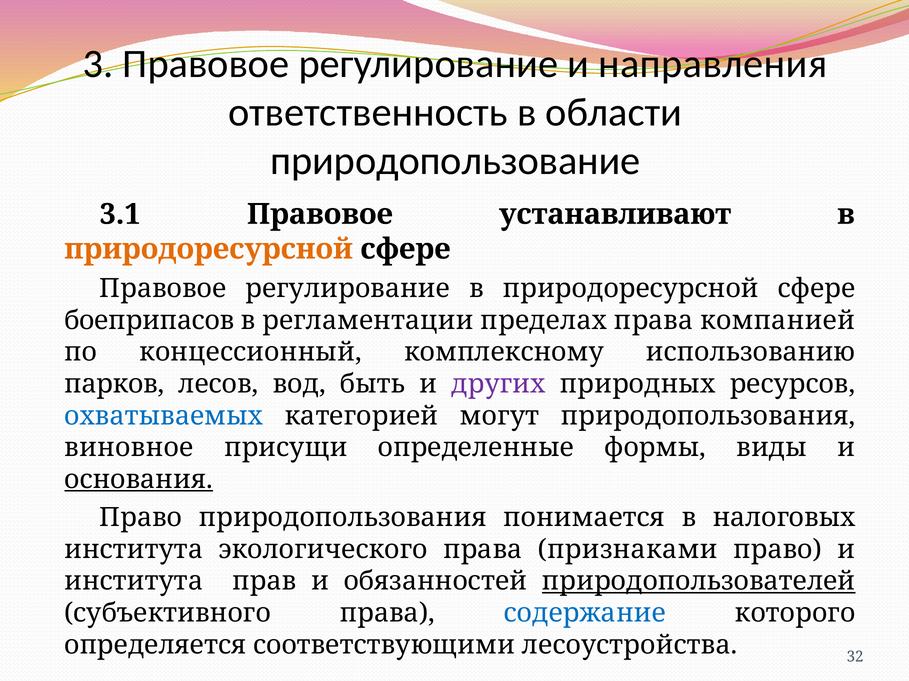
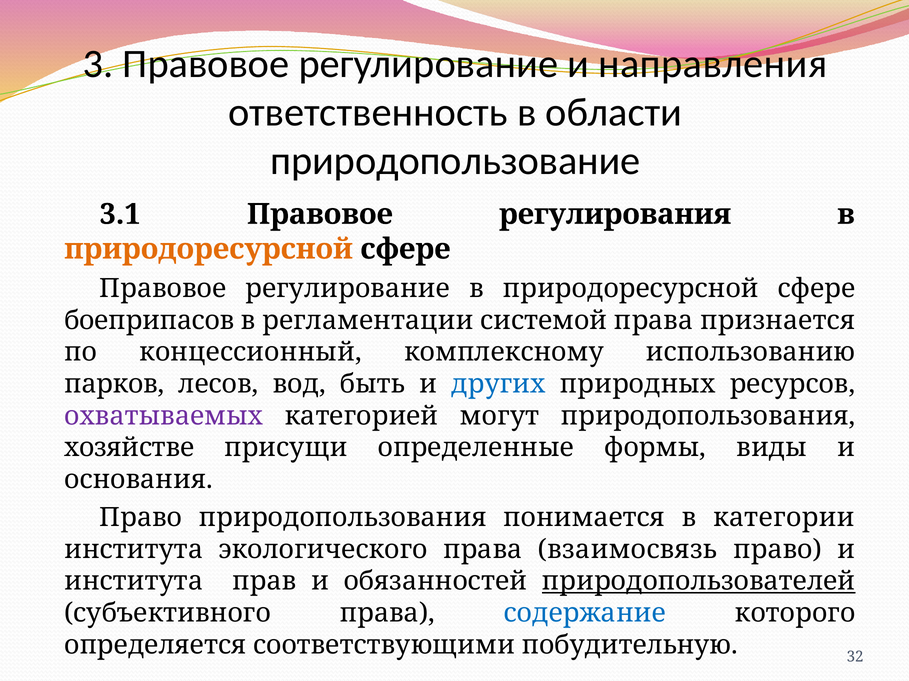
устанавливают: устанавливают -> регулирования
пределах: пределах -> системой
компанией: компанией -> признается
других colour: purple -> blue
охватываемых colour: blue -> purple
виновное: виновное -> хозяйстве
основания underline: present -> none
налоговых: налоговых -> категории
признаками: признаками -> взаимосвязь
лесоустройства: лесоустройства -> побудительную
